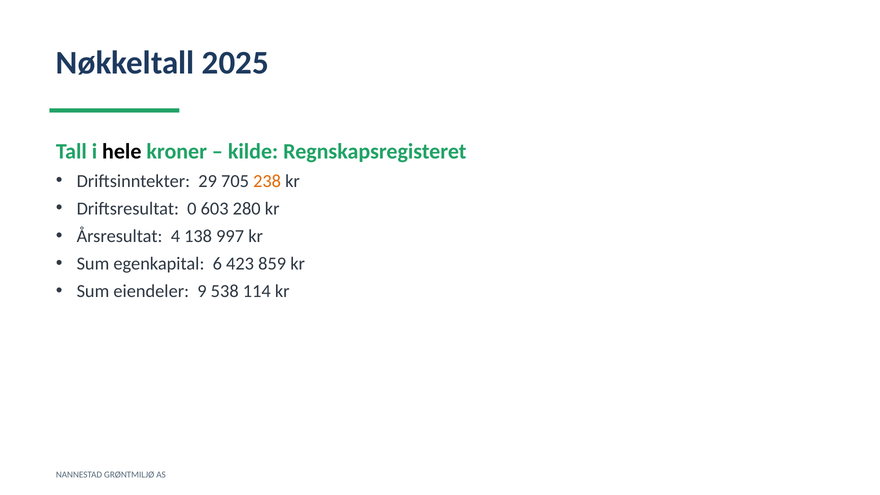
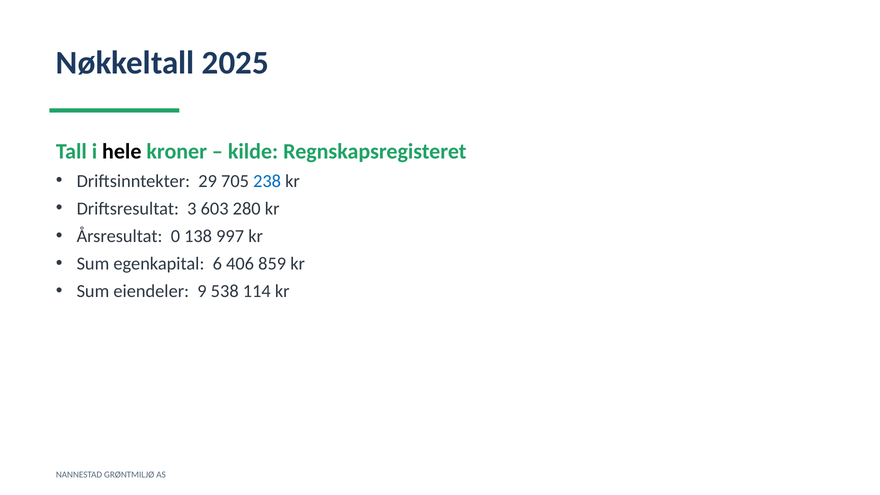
238 colour: orange -> blue
0: 0 -> 3
4: 4 -> 0
423: 423 -> 406
